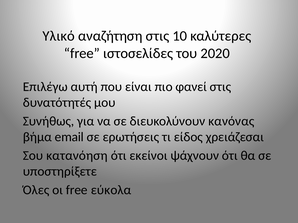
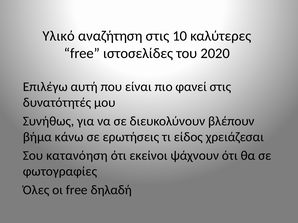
κανόνας: κανόνας -> βλέπουν
email: email -> κάνω
υποστηρίξετε: υποστηρίξετε -> φωτογραφίες
εύκολα: εύκολα -> δηλαδή
